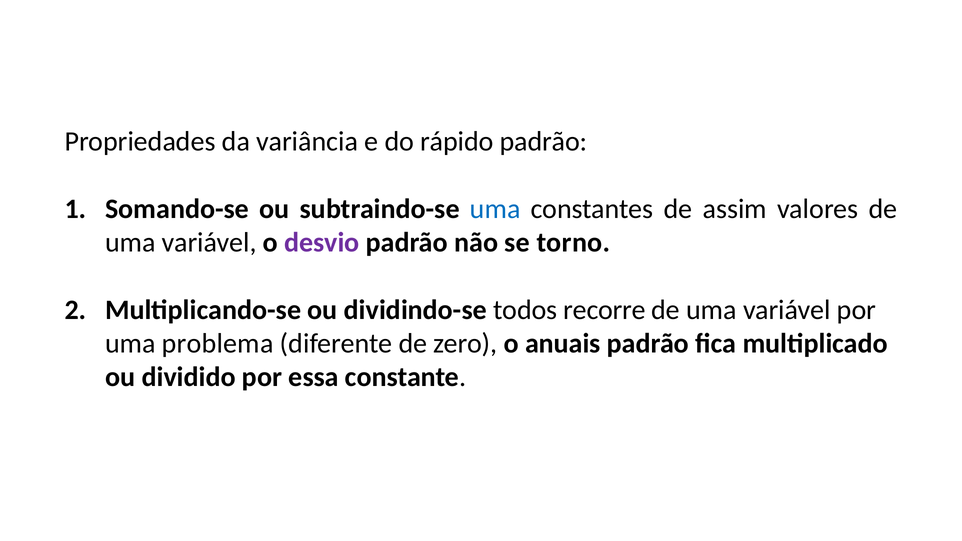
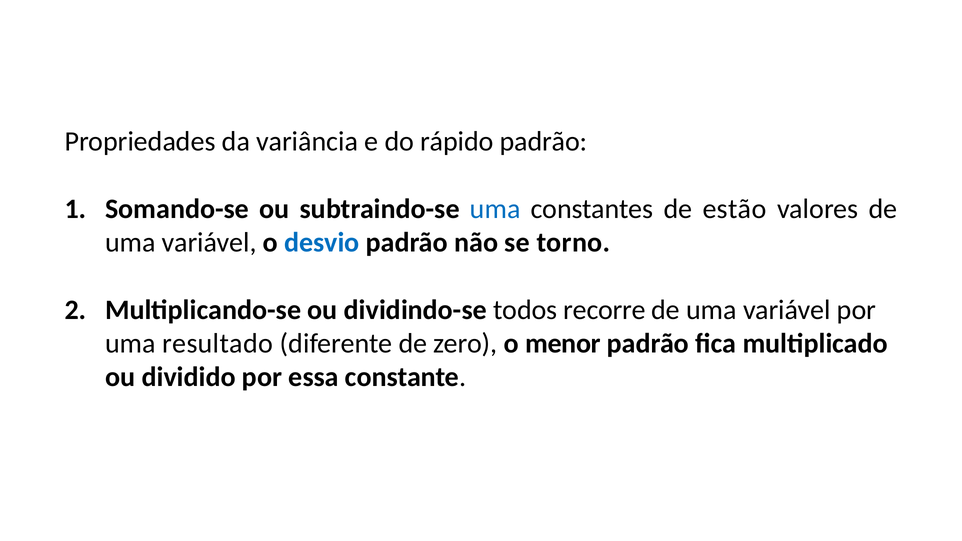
assim: assim -> estão
desvio colour: purple -> blue
problema: problema -> resultado
anuais: anuais -> menor
